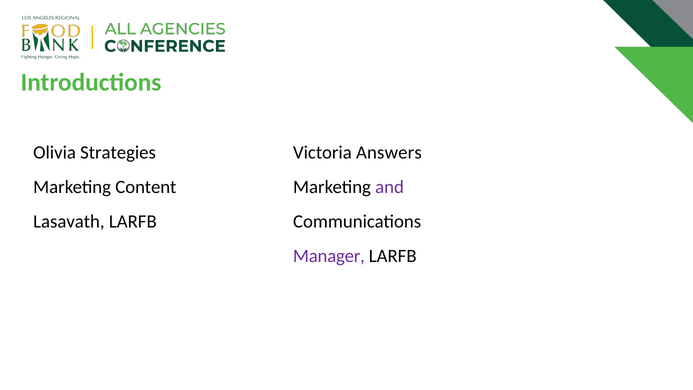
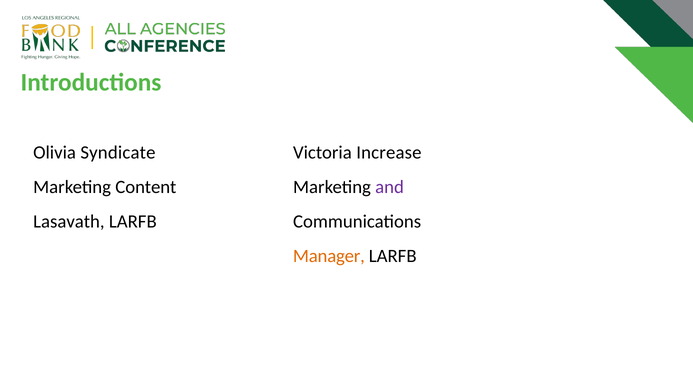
Strategies: Strategies -> Syndicate
Answers: Answers -> Increase
Manager colour: purple -> orange
